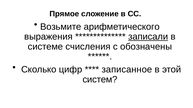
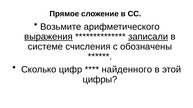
выражения underline: none -> present
записанное: записанное -> найденного
систем: систем -> цифры
